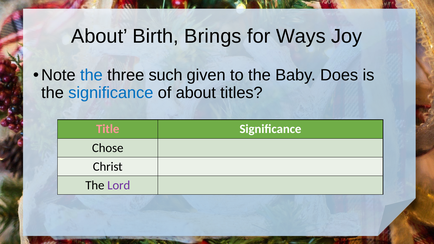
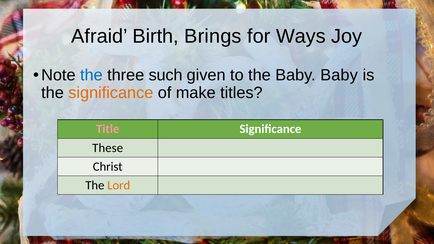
About at (99, 36): About -> Afraid
Baby Does: Does -> Baby
significance at (111, 93) colour: blue -> orange
of about: about -> make
Chose: Chose -> These
Lord colour: purple -> orange
